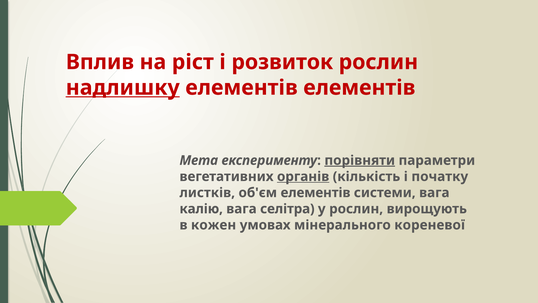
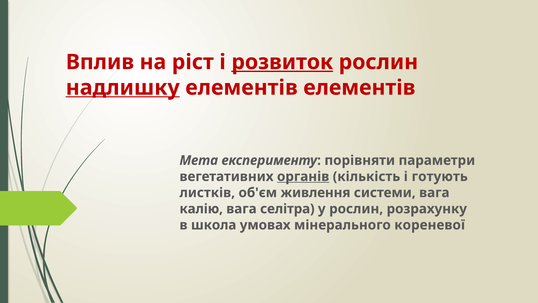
розвиток underline: none -> present
порівняти underline: present -> none
початку: початку -> готують
об'єм елементів: елементів -> живлення
вирощують: вирощують -> розрахунку
кожен: кожен -> школа
